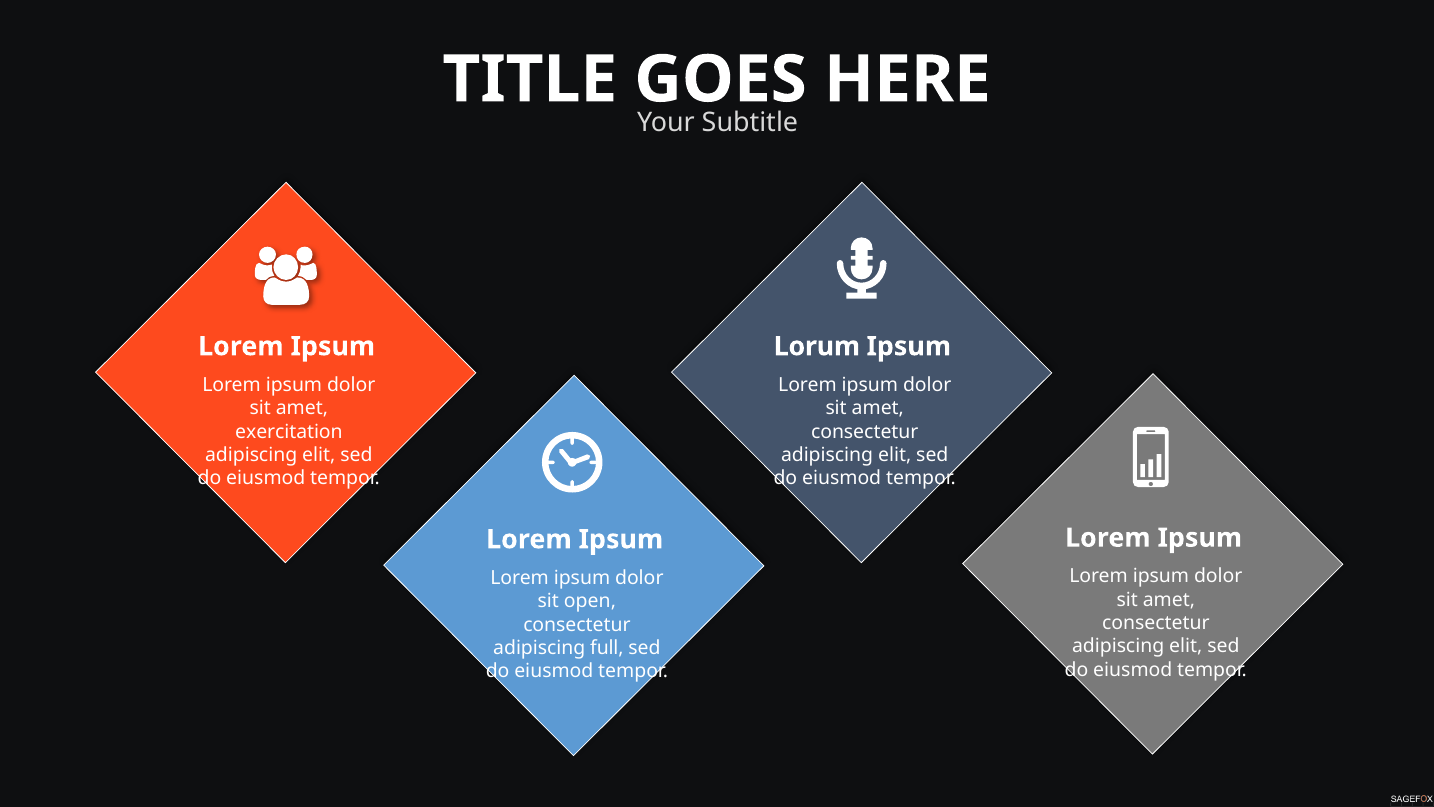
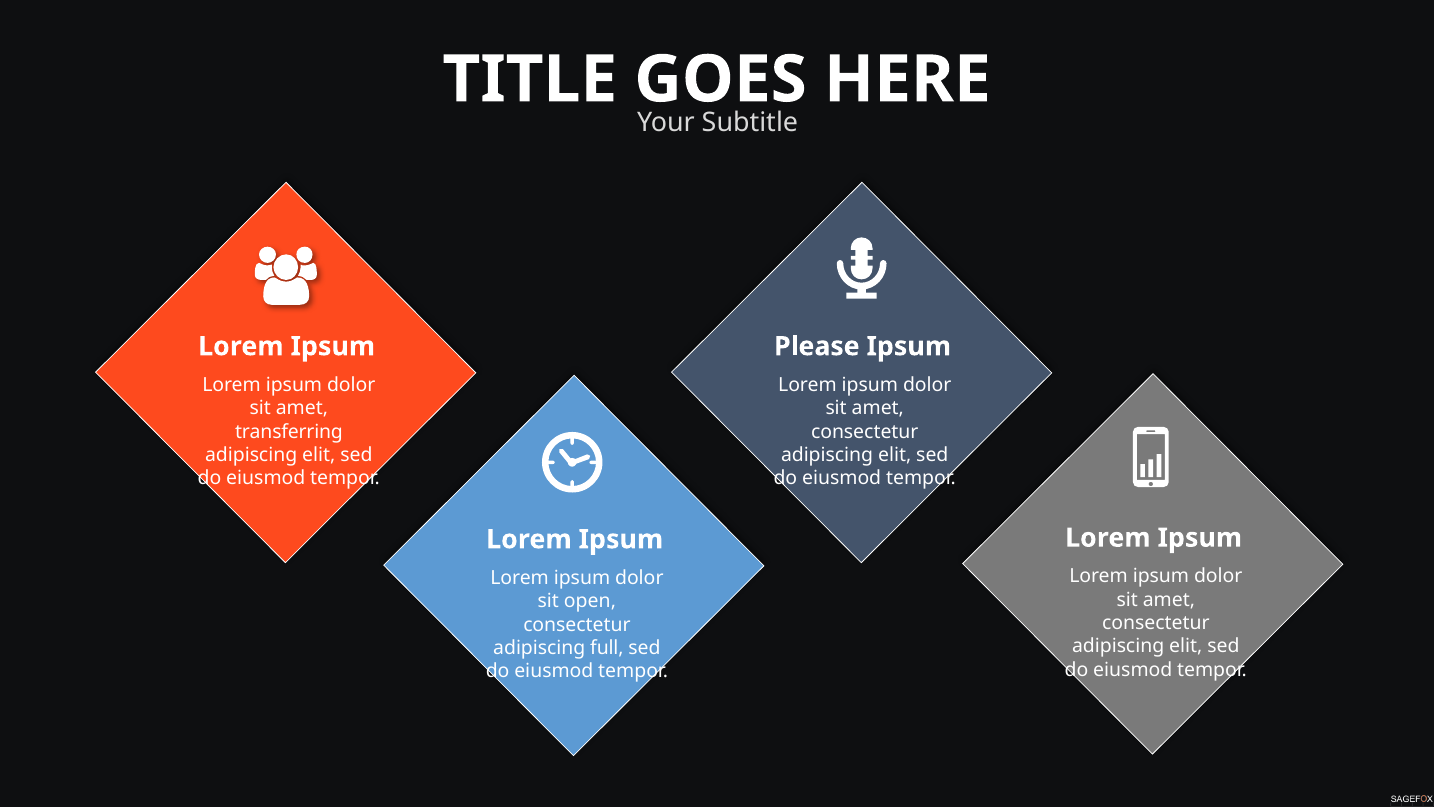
Lorum: Lorum -> Please
exercitation: exercitation -> transferring
